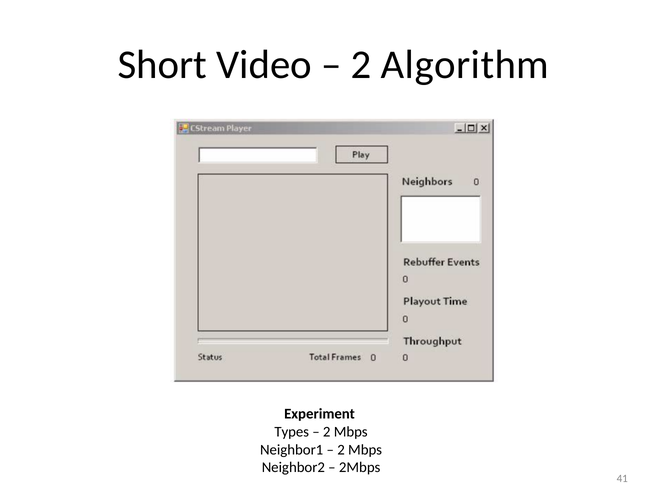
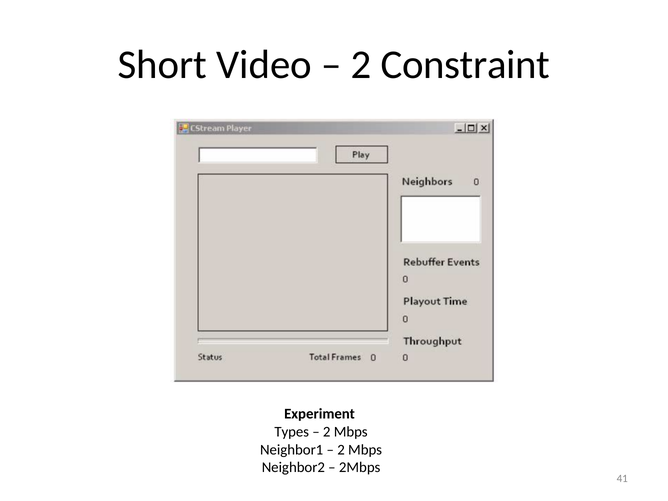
Algorithm: Algorithm -> Constraint
